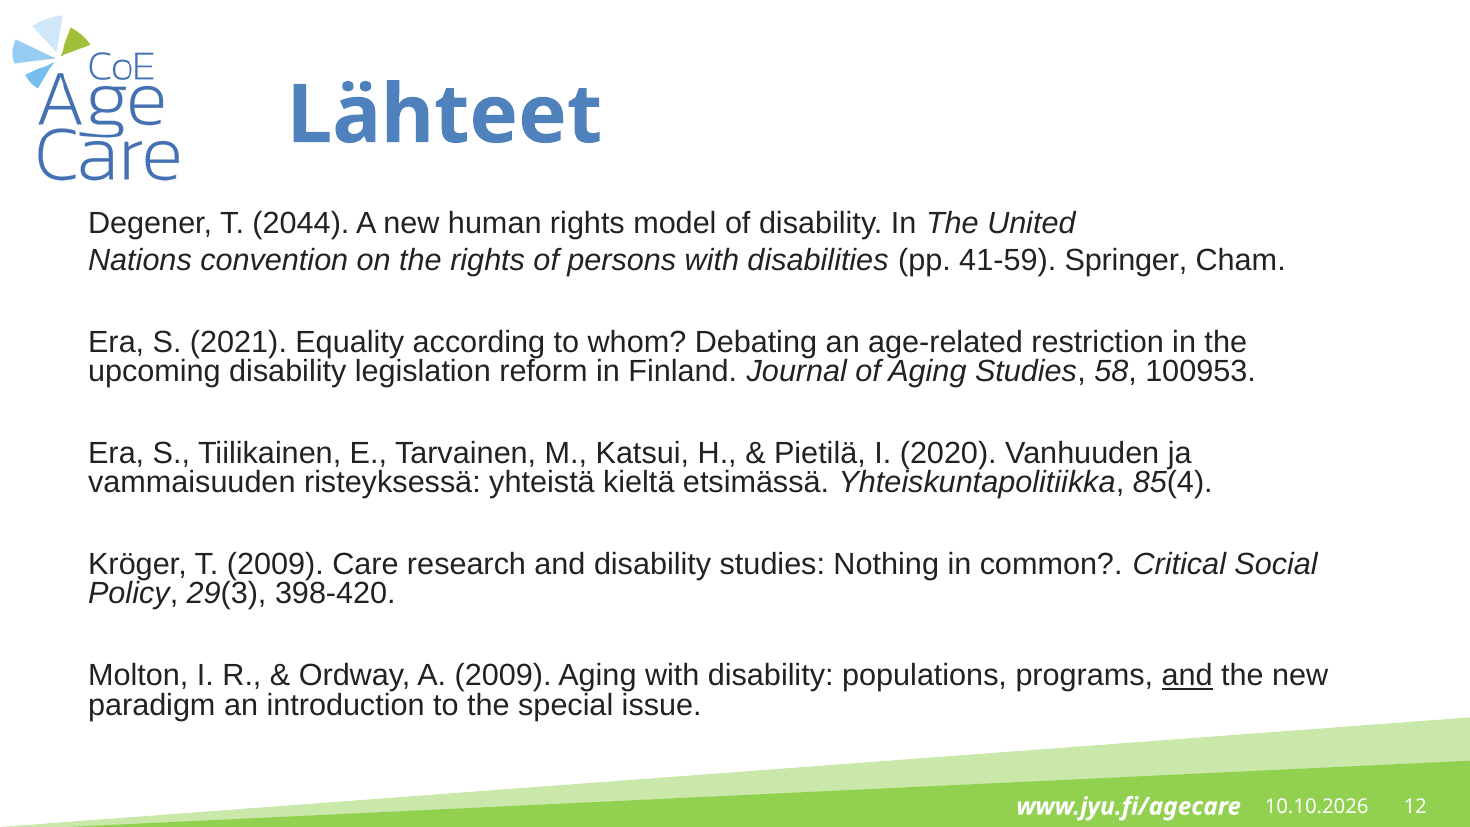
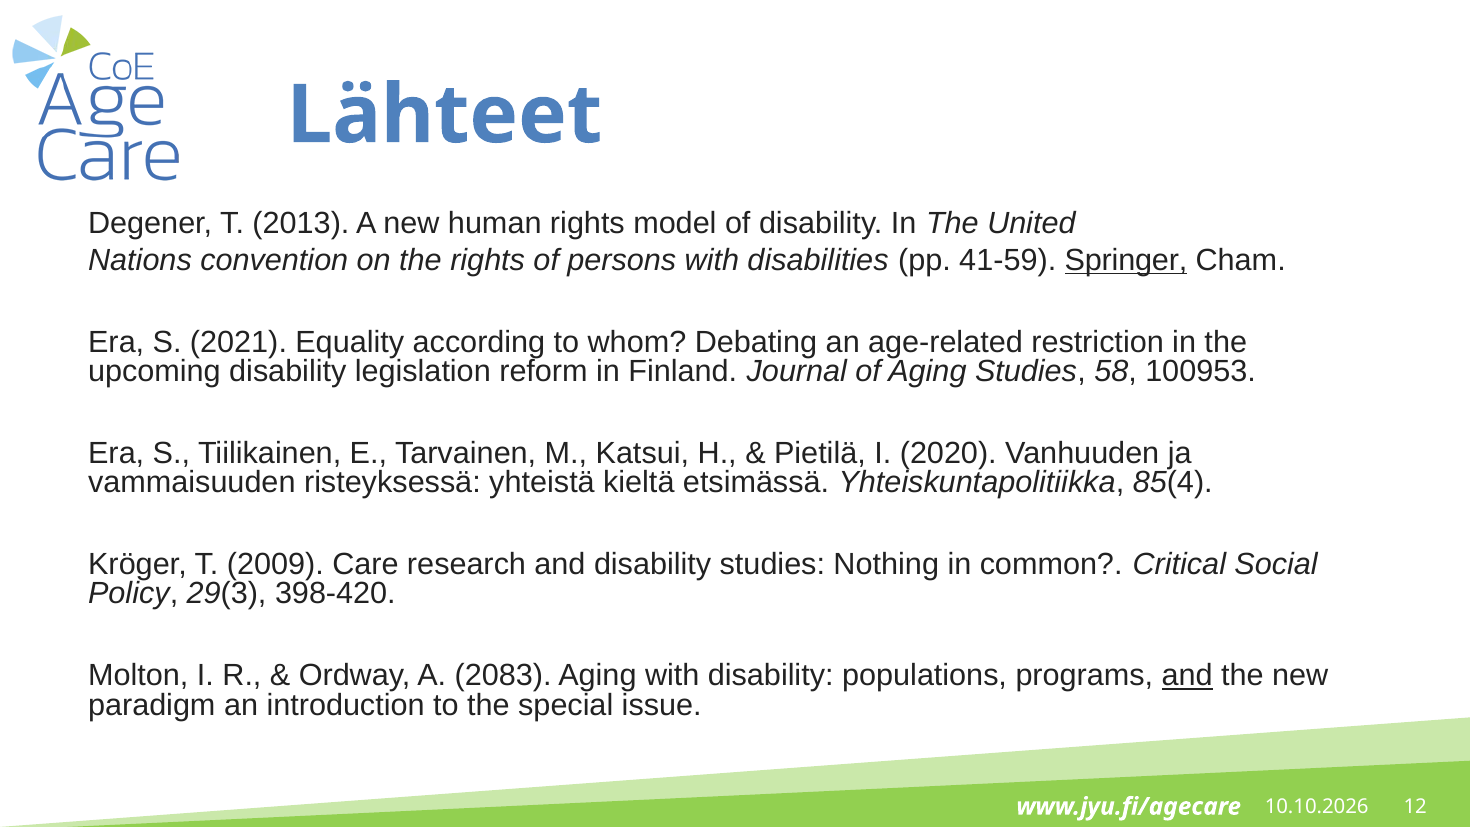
2044: 2044 -> 2013
Springer underline: none -> present
A 2009: 2009 -> 2083
